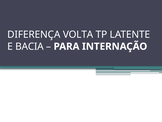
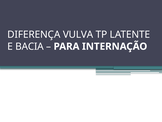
VOLTA: VOLTA -> VULVA
